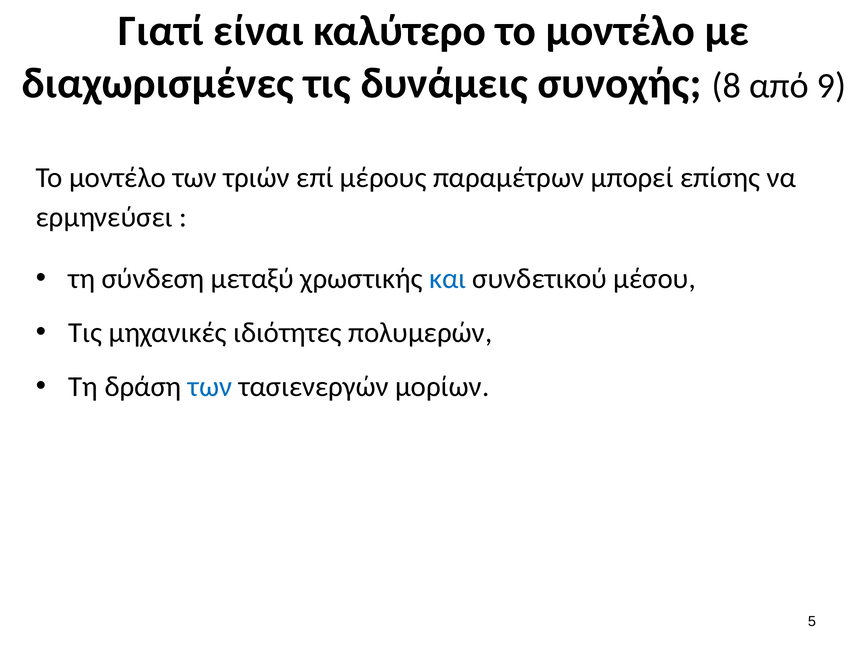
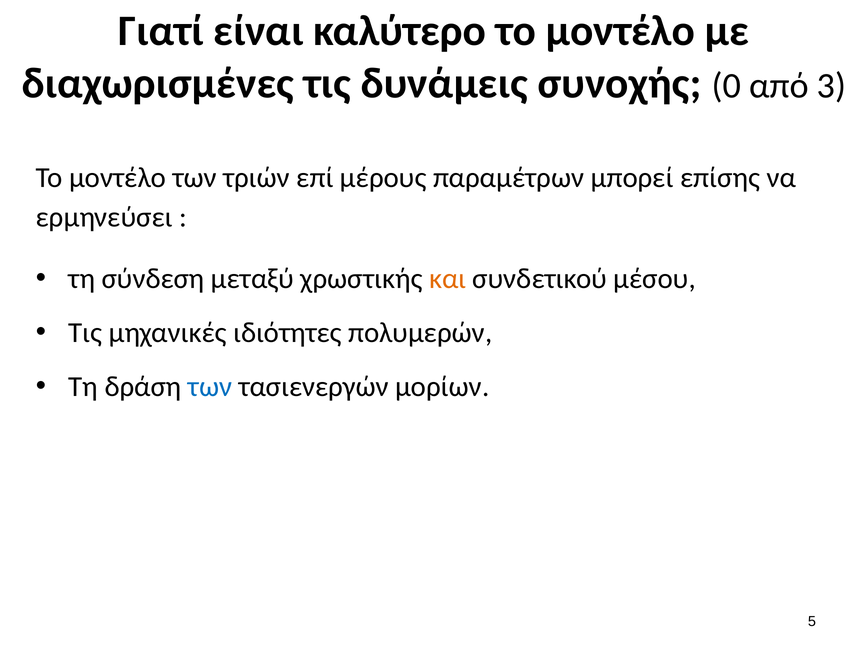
8: 8 -> 0
9: 9 -> 3
και colour: blue -> orange
